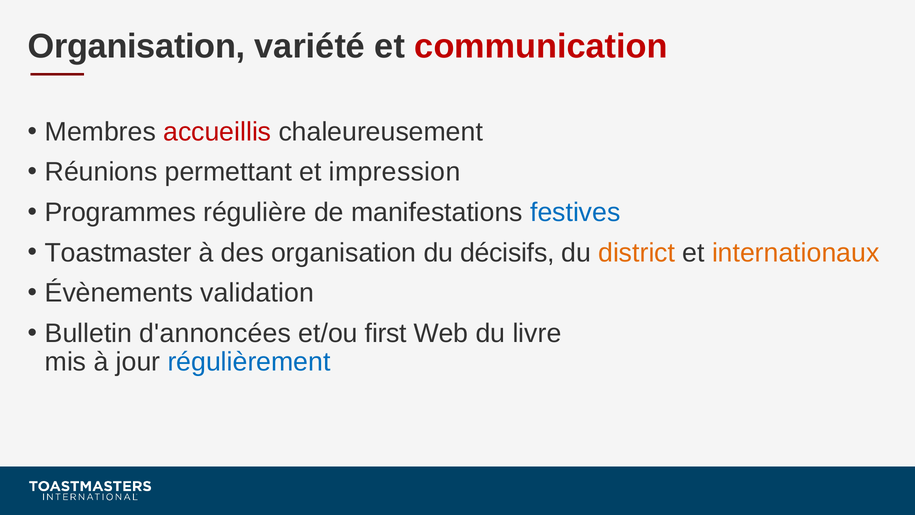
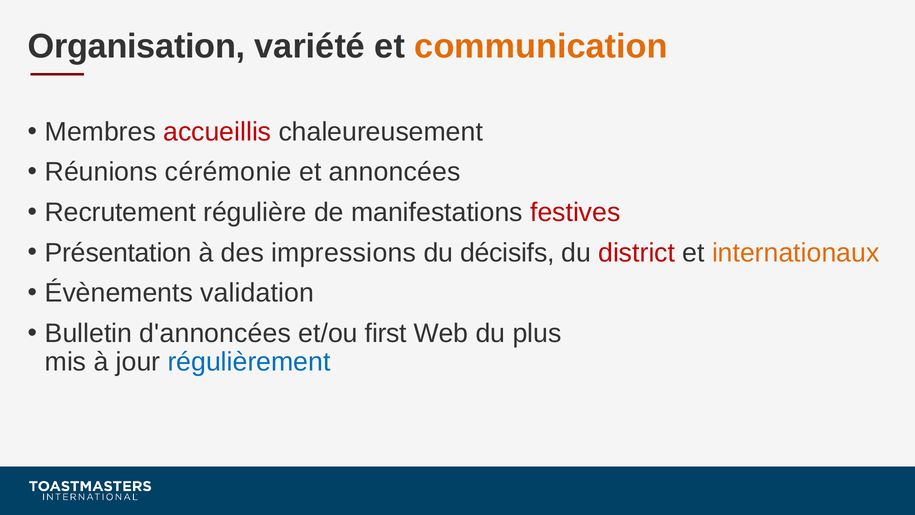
communication colour: red -> orange
permettant: permettant -> cérémonie
impression: impression -> annoncées
Programmes: Programmes -> Recrutement
festives colour: blue -> red
Toastmaster: Toastmaster -> Présentation
des organisation: organisation -> impressions
district colour: orange -> red
livre: livre -> plus
